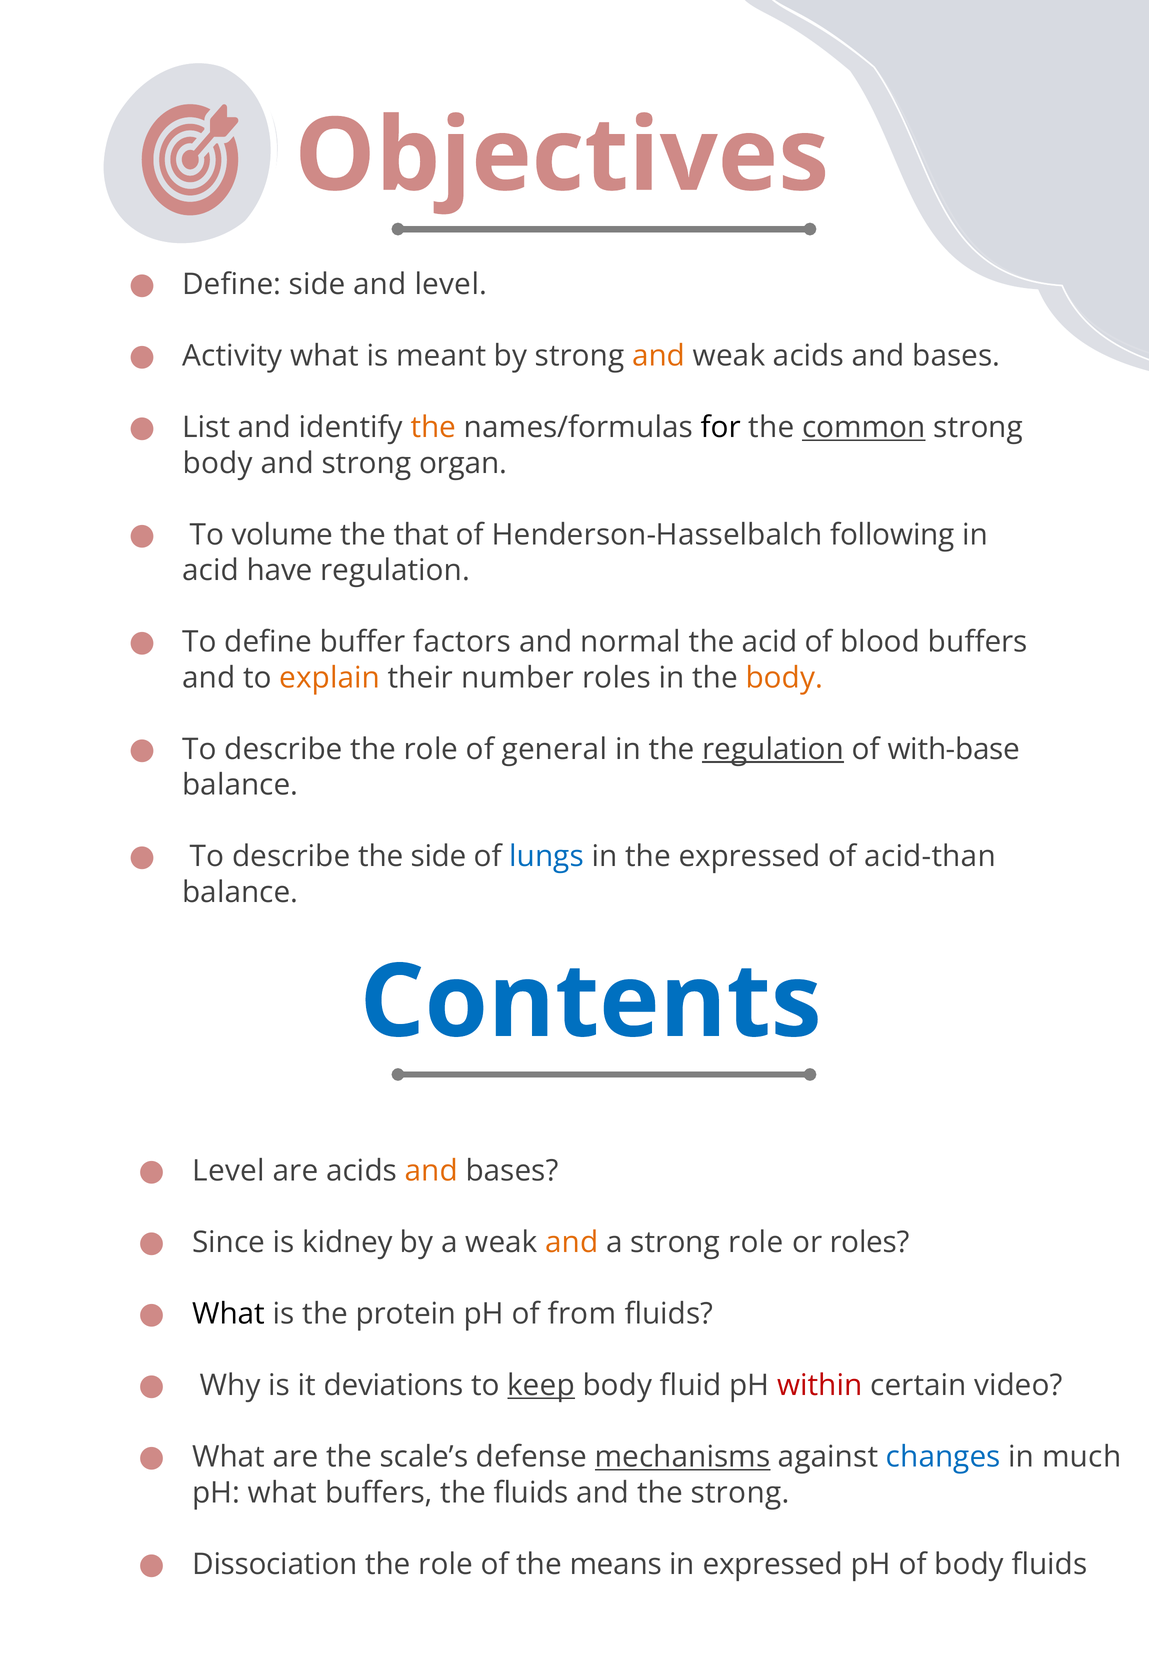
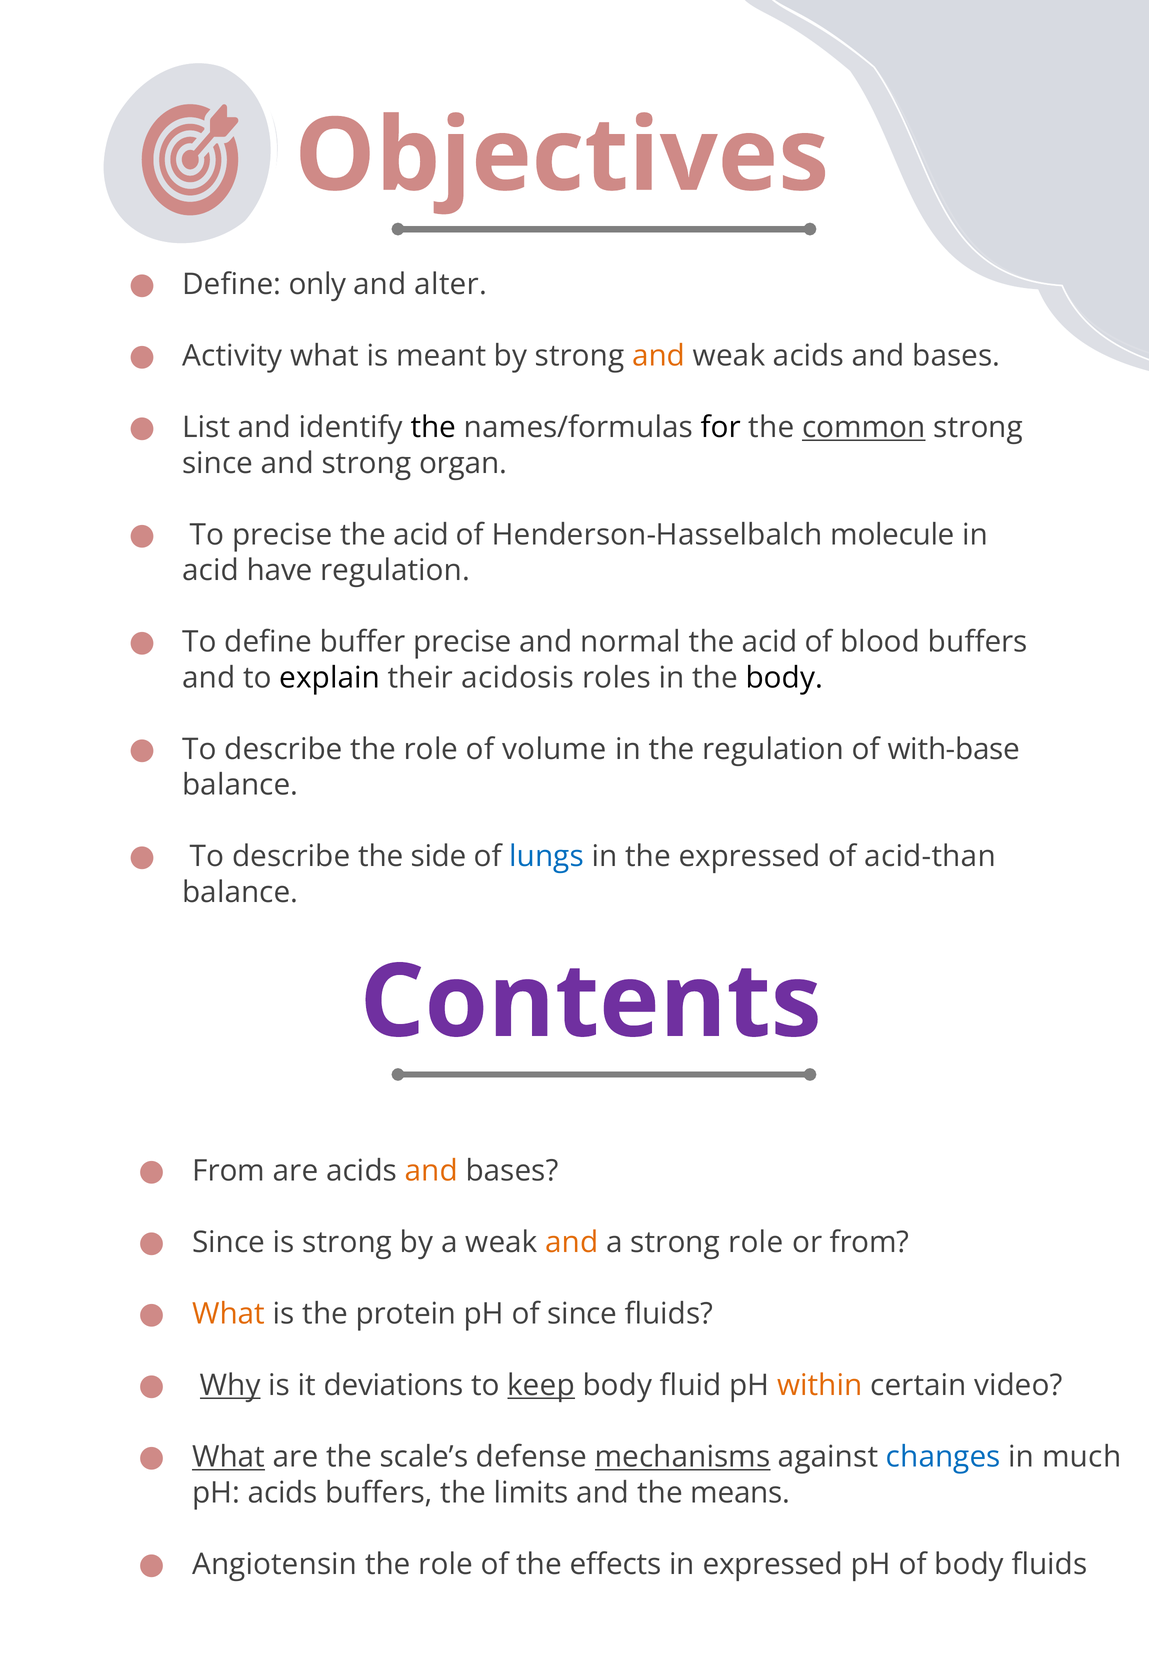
Define side: side -> only
and level: level -> alter
the at (433, 427) colour: orange -> black
body at (218, 463): body -> since
To volume: volume -> precise
that at (421, 535): that -> acid
following: following -> molecule
buffer factors: factors -> precise
explain colour: orange -> black
number: number -> acidosis
body at (784, 678) colour: orange -> black
general: general -> volume
regulation at (773, 749) underline: present -> none
Contents colour: blue -> purple
Level at (228, 1171): Level -> From
is kidney: kidney -> strong
or roles: roles -> from
What at (229, 1314) colour: black -> orange
of from: from -> since
Why underline: none -> present
within colour: red -> orange
What at (229, 1457) underline: none -> present
pH what: what -> acids
the fluids: fluids -> limits
the strong: strong -> means
Dissociation: Dissociation -> Angiotensin
means: means -> effects
